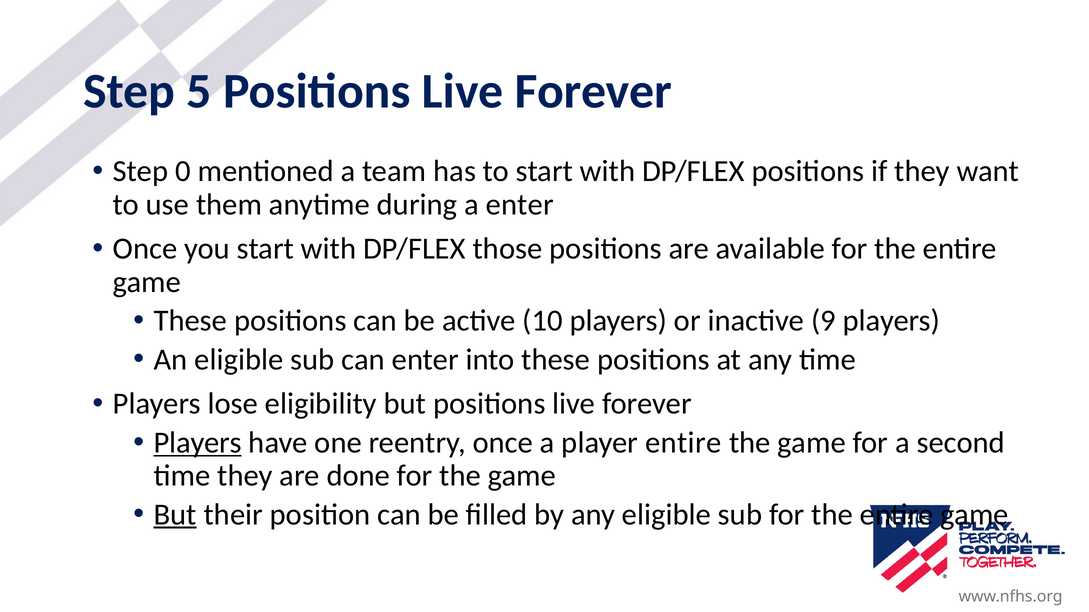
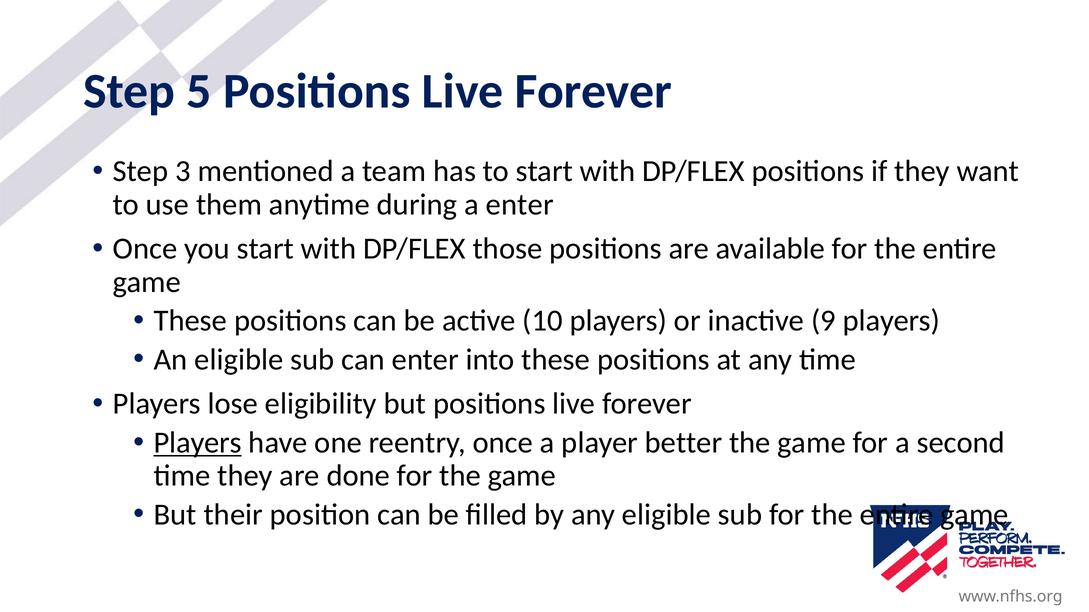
0: 0 -> 3
player entire: entire -> better
But at (175, 515) underline: present -> none
